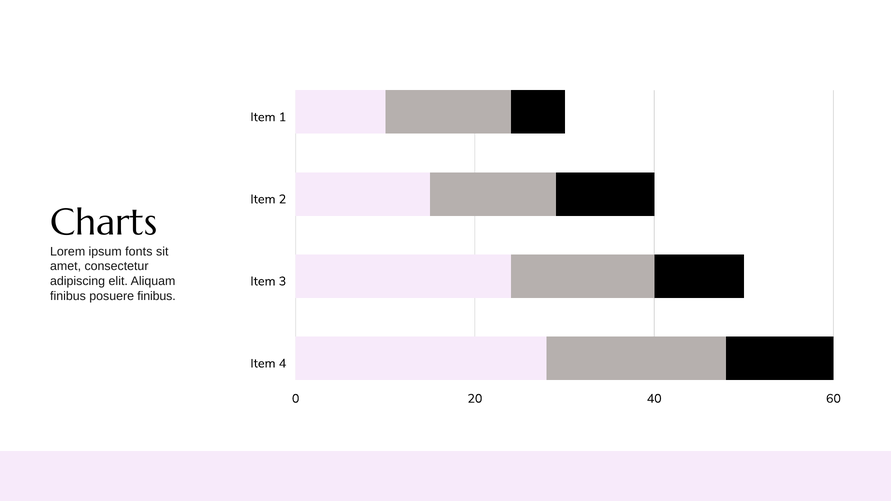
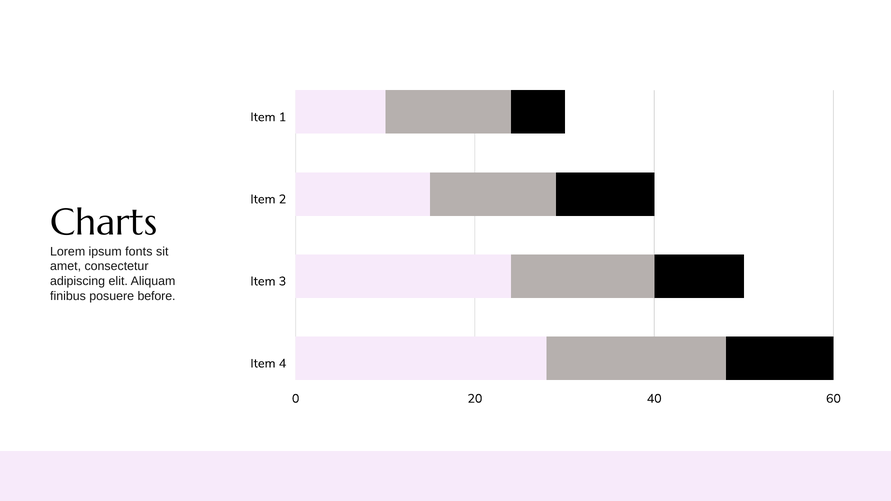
posuere finibus: finibus -> before
